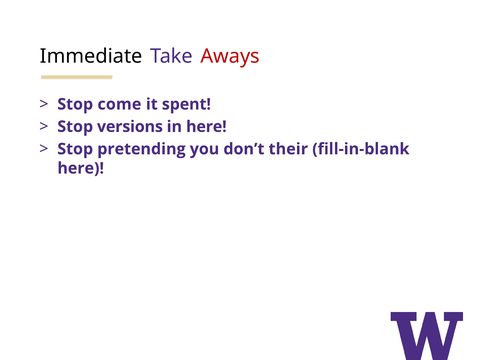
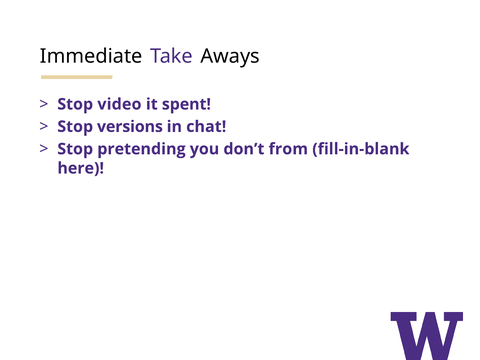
Aways colour: red -> black
come: come -> video
in here: here -> chat
their: their -> from
